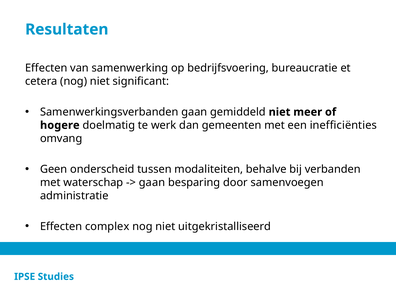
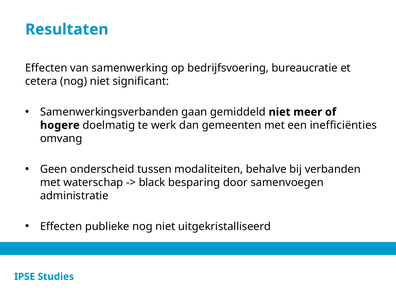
gaan at (152, 182): gaan -> black
complex: complex -> publieke
